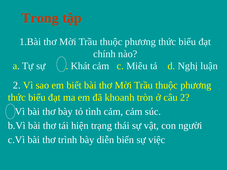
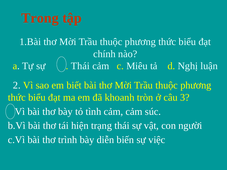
Khát at (80, 66): Khát -> Thái
câu 2: 2 -> 3
